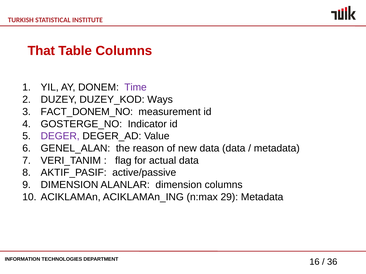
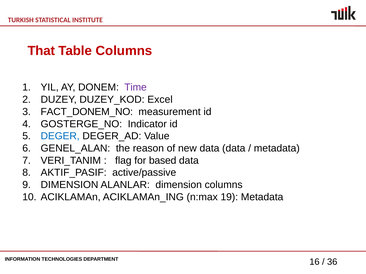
Ways: Ways -> Excel
DEGER colour: purple -> blue
actual: actual -> based
29: 29 -> 19
